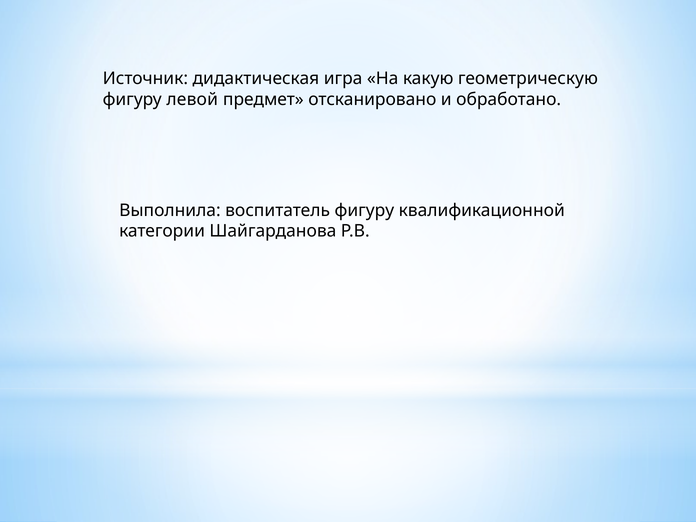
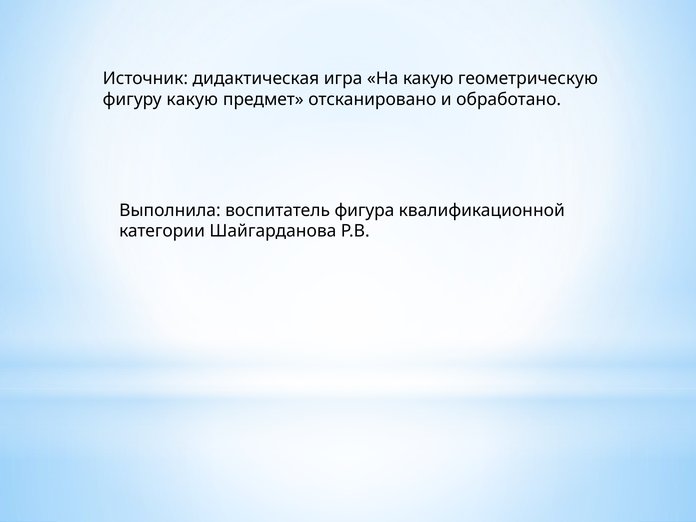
фигуру левой: левой -> какую
воспитатель фигуру: фигуру -> фигура
